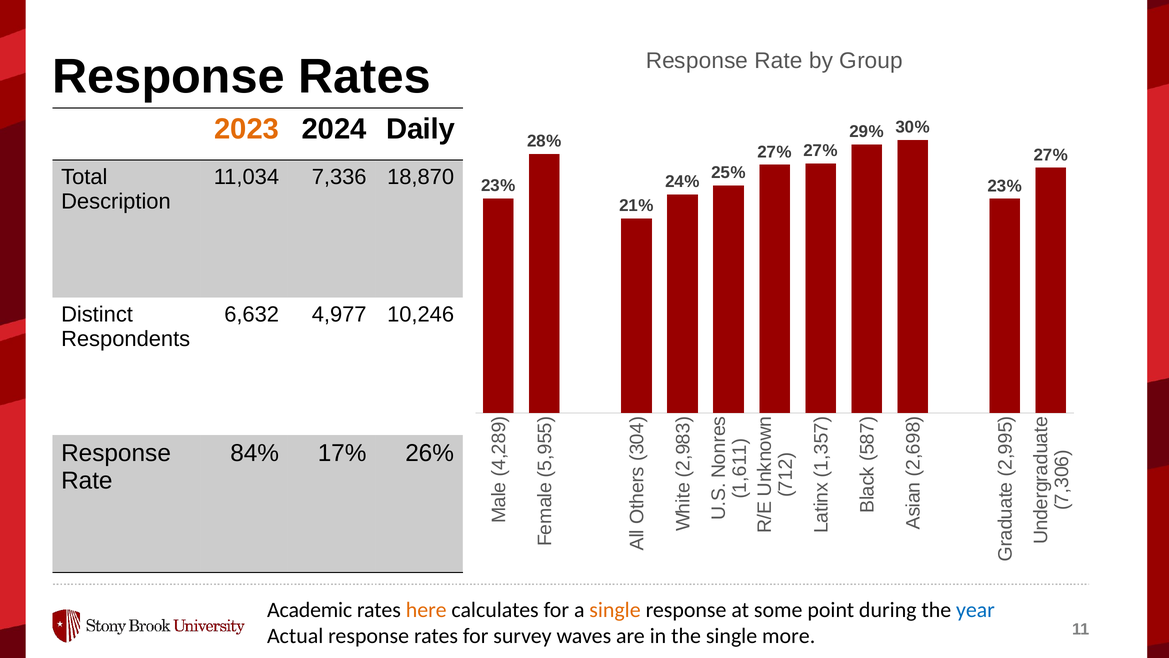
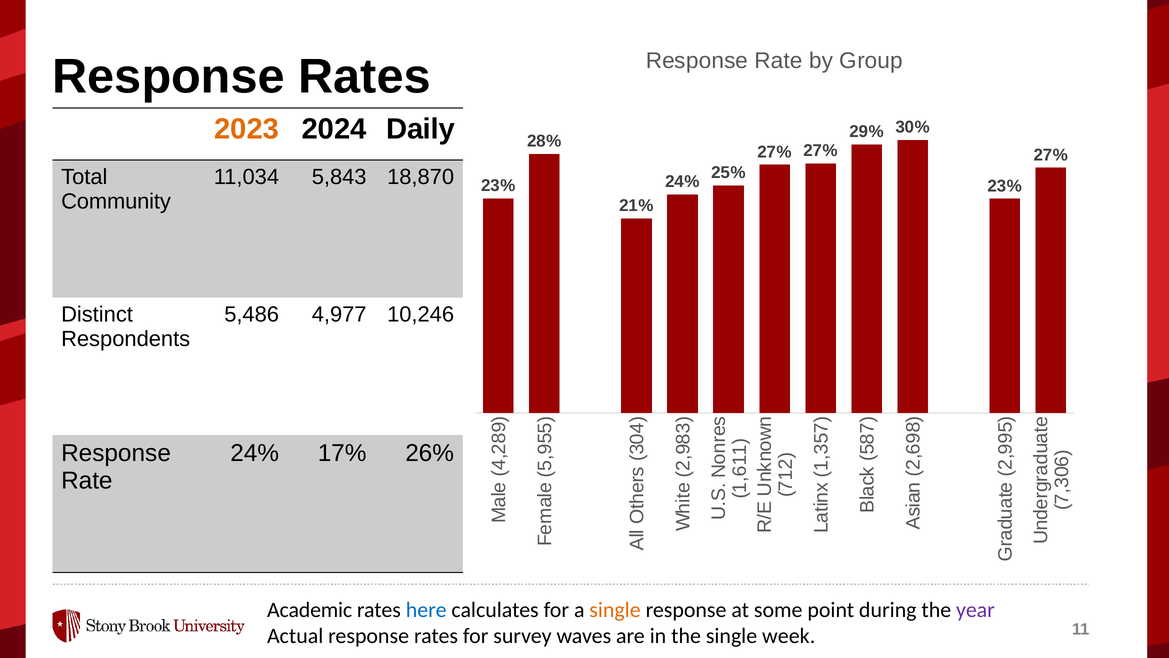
7,336: 7,336 -> 5,843
Description: Description -> Community
6,632: 6,632 -> 5,486
84% at (255, 453): 84% -> 24%
here colour: orange -> blue
year colour: blue -> purple
more: more -> week
